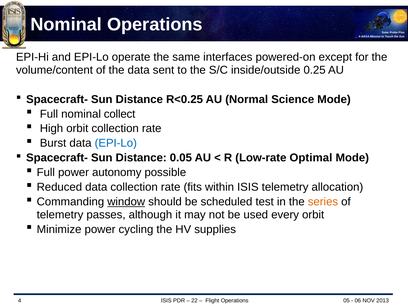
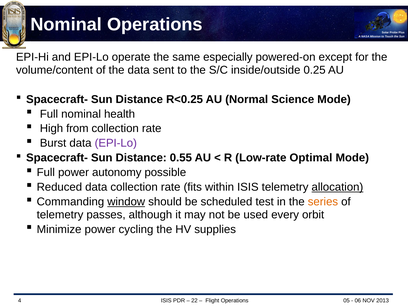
interfaces: interfaces -> especially
collect: collect -> health
High orbit: orbit -> from
EPI-Lo at (116, 143) colour: blue -> purple
0.05: 0.05 -> 0.55
allocation underline: none -> present
